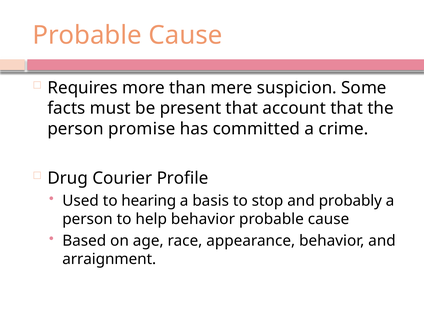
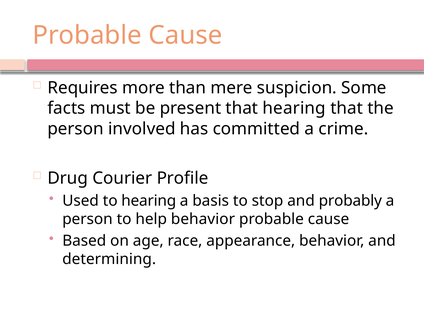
that account: account -> hearing
promise: promise -> involved
arraignment: arraignment -> determining
